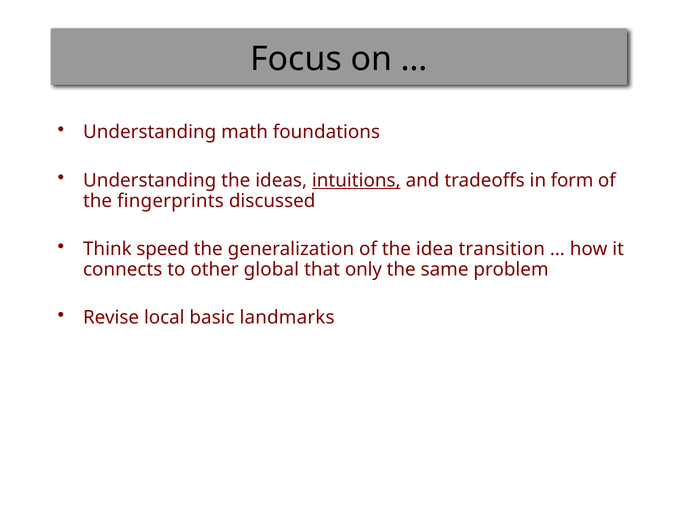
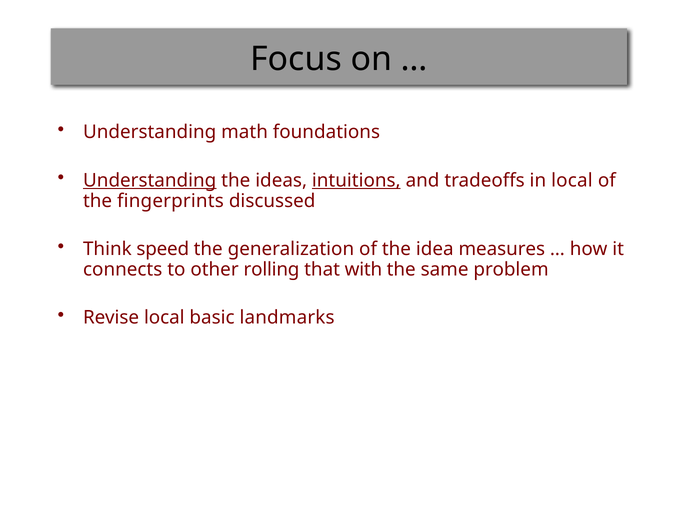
Understanding at (150, 180) underline: none -> present
in form: form -> local
transition: transition -> measures
global: global -> rolling
only: only -> with
